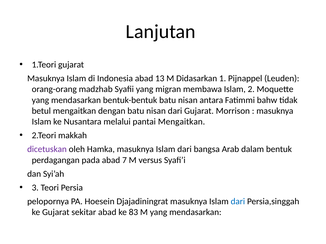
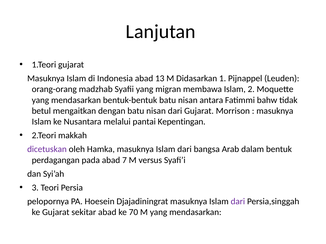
pantai Mengaitkan: Mengaitkan -> Kepentingan
dari at (238, 202) colour: blue -> purple
83: 83 -> 70
